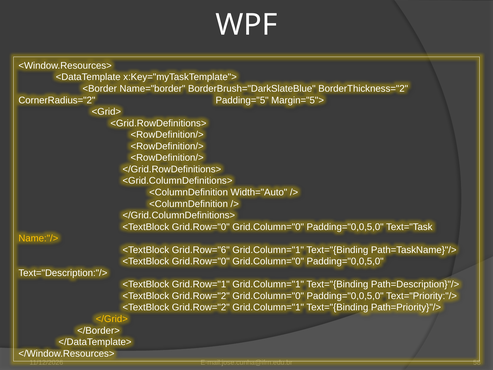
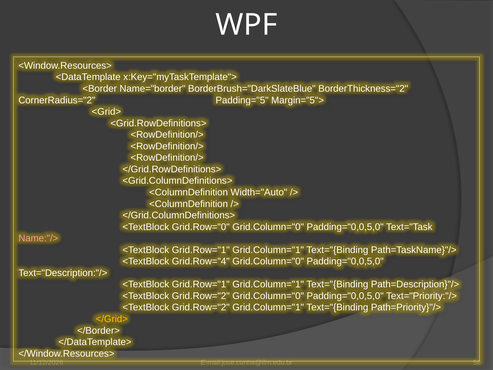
Name:"/> colour: yellow -> pink
Grid.Row="6 at (201, 250): Grid.Row="6 -> Grid.Row="1
Grid.Row="0 at (201, 261): Grid.Row="0 -> Grid.Row="4
